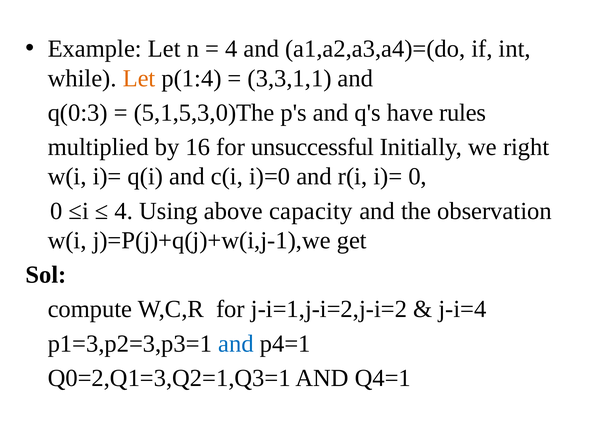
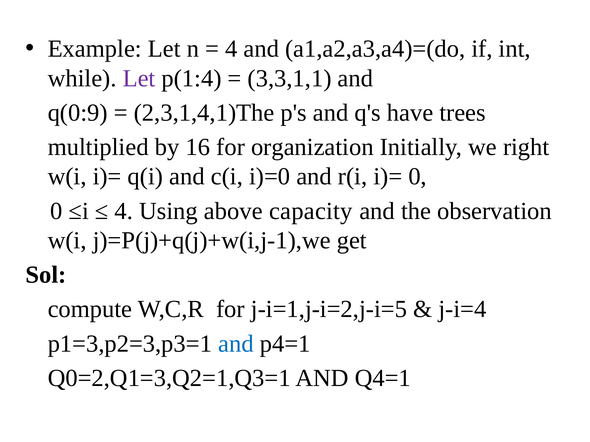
Let at (139, 78) colour: orange -> purple
q(0:3: q(0:3 -> q(0:9
5,1,5,3,0)The: 5,1,5,3,0)The -> 2,3,1,4,1)The
rules: rules -> trees
unsuccessful: unsuccessful -> organization
j-i=1,j-i=2,j-i=2: j-i=1,j-i=2,j-i=2 -> j-i=1,j-i=2,j-i=5
